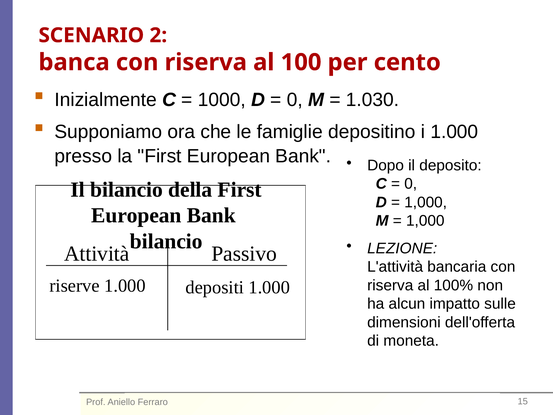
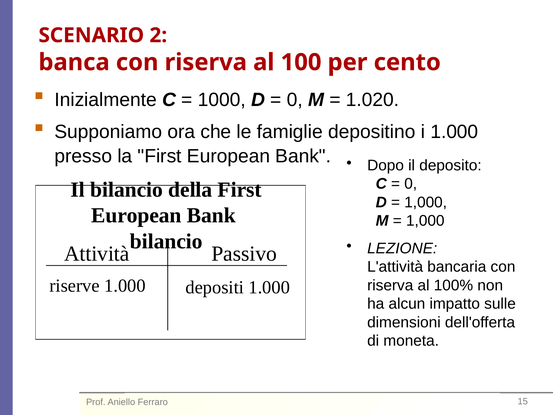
1.030: 1.030 -> 1.020
